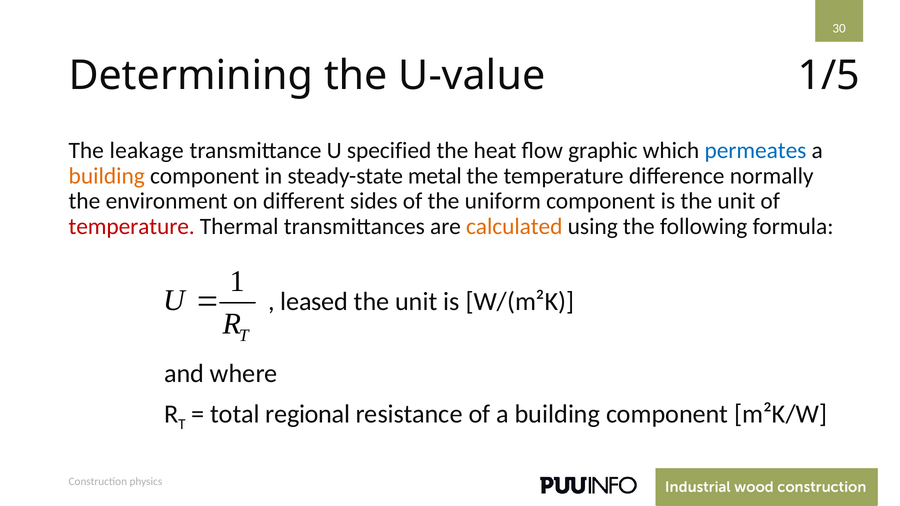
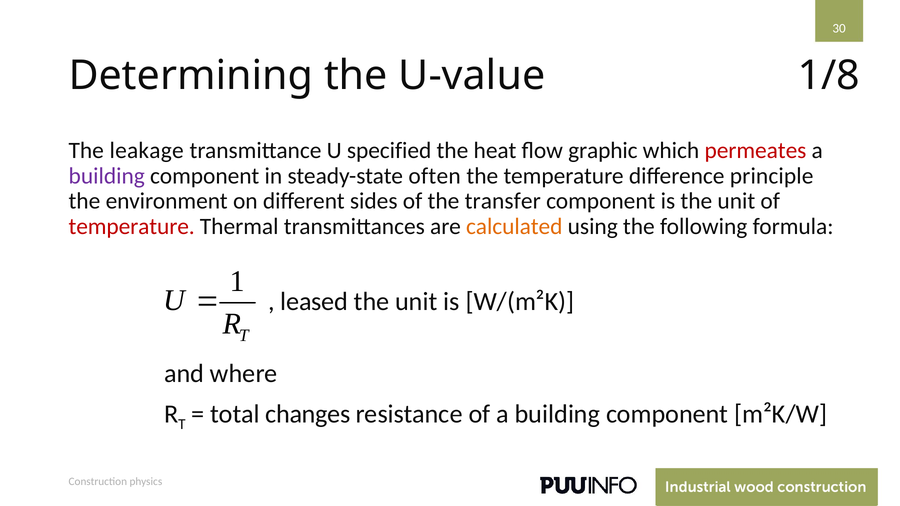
1/5: 1/5 -> 1/8
permeates colour: blue -> red
building at (107, 176) colour: orange -> purple
metal: metal -> often
normally: normally -> principle
uniform: uniform -> transfer
regional: regional -> changes
